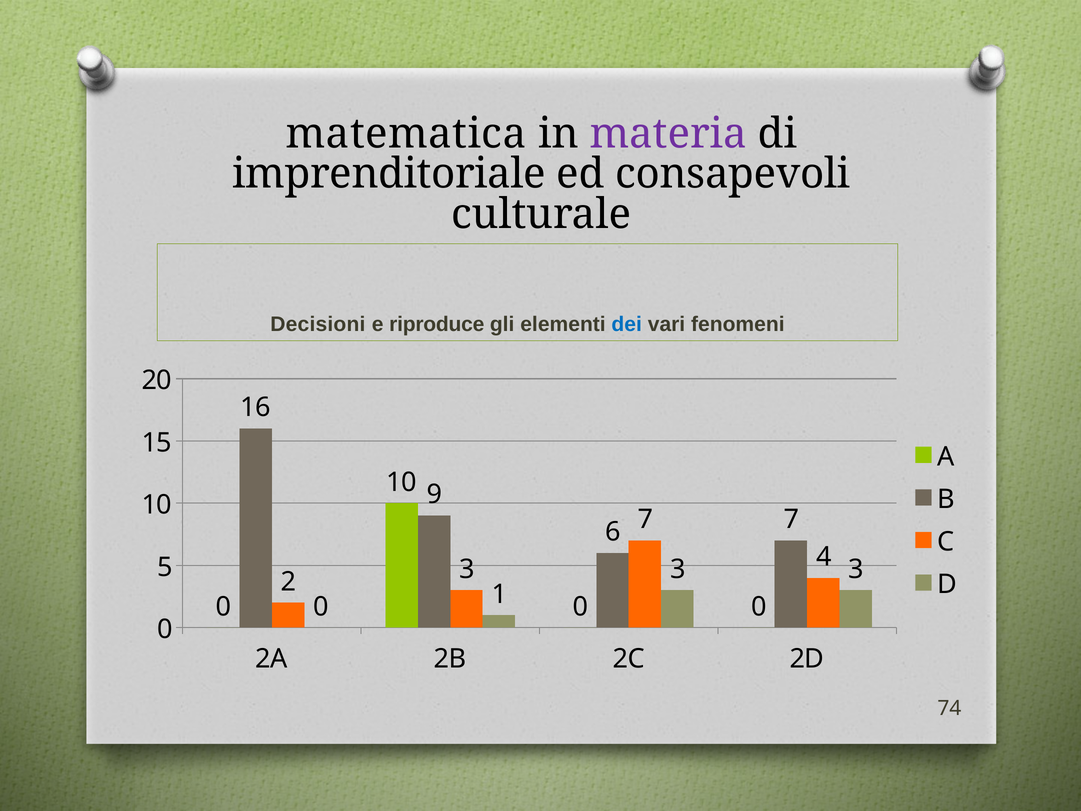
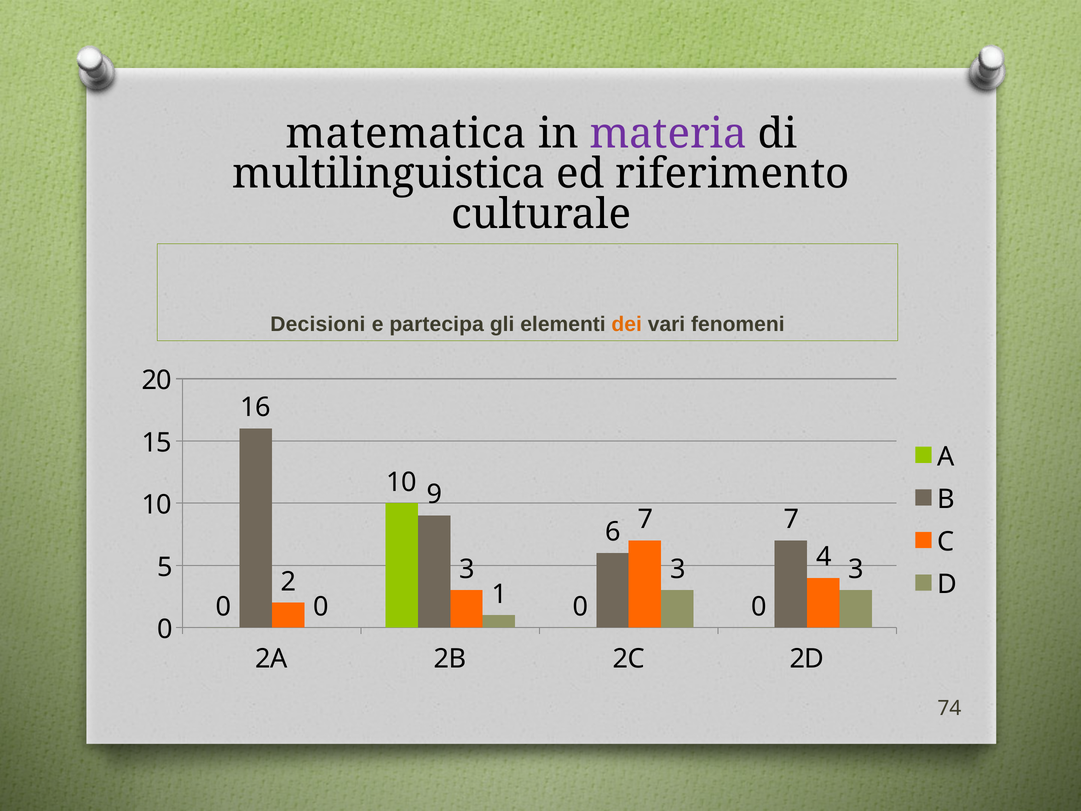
imprenditoriale: imprenditoriale -> multilinguistica
consapevoli: consapevoli -> riferimento
riproduce: riproduce -> partecipa
dei colour: blue -> orange
